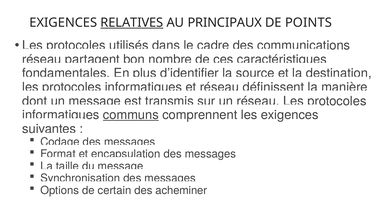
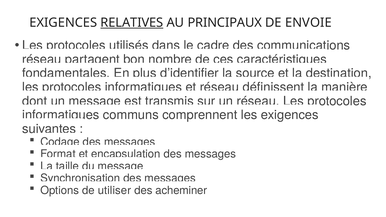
POINTS: POINTS -> ENVOIE
communs underline: present -> none
certain: certain -> utiliser
